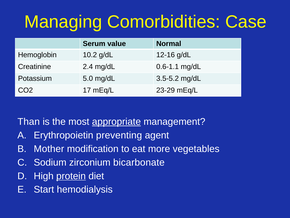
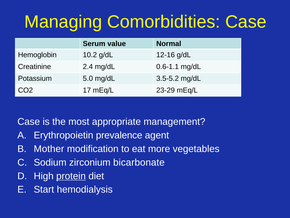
Than at (29, 122): Than -> Case
appropriate underline: present -> none
preventing: preventing -> prevalence
